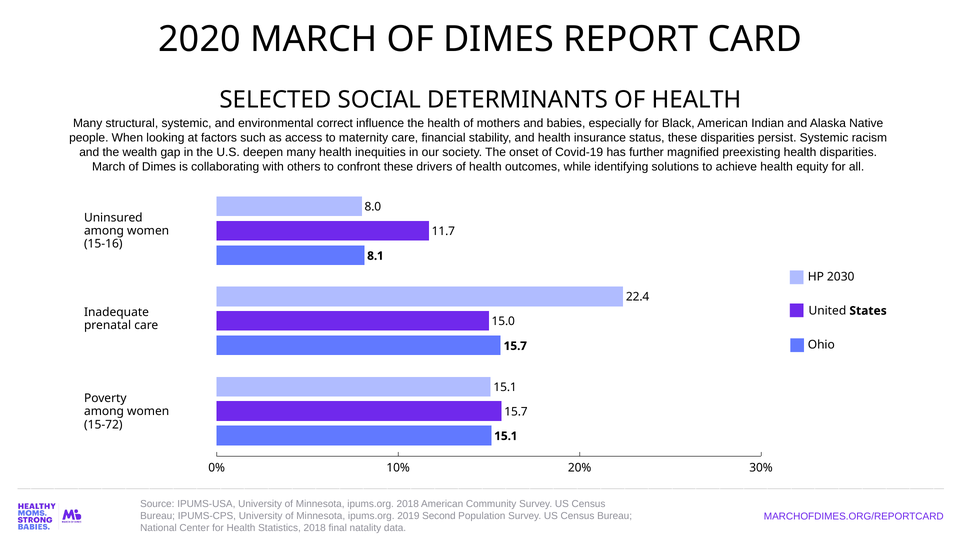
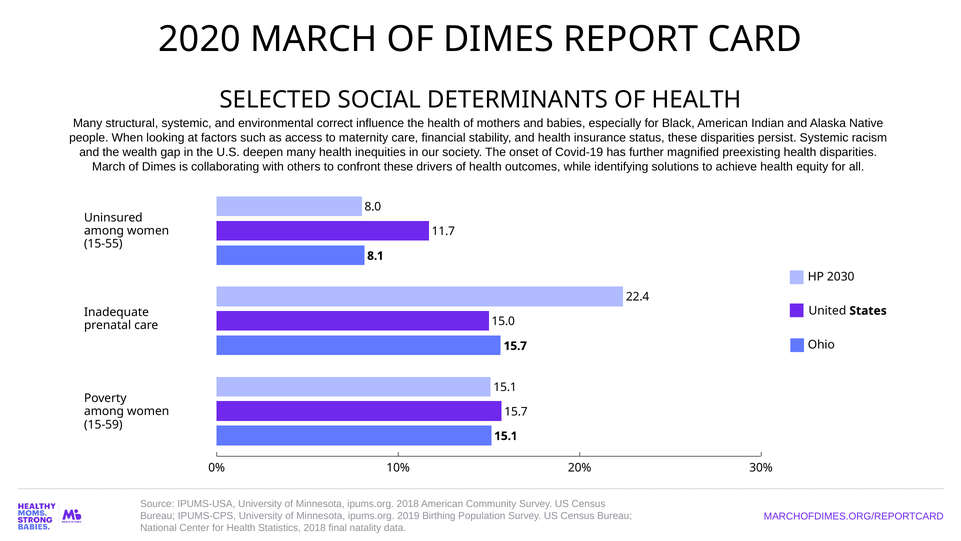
15-16: 15-16 -> 15-55
15-72: 15-72 -> 15-59
Second: Second -> Birthing
